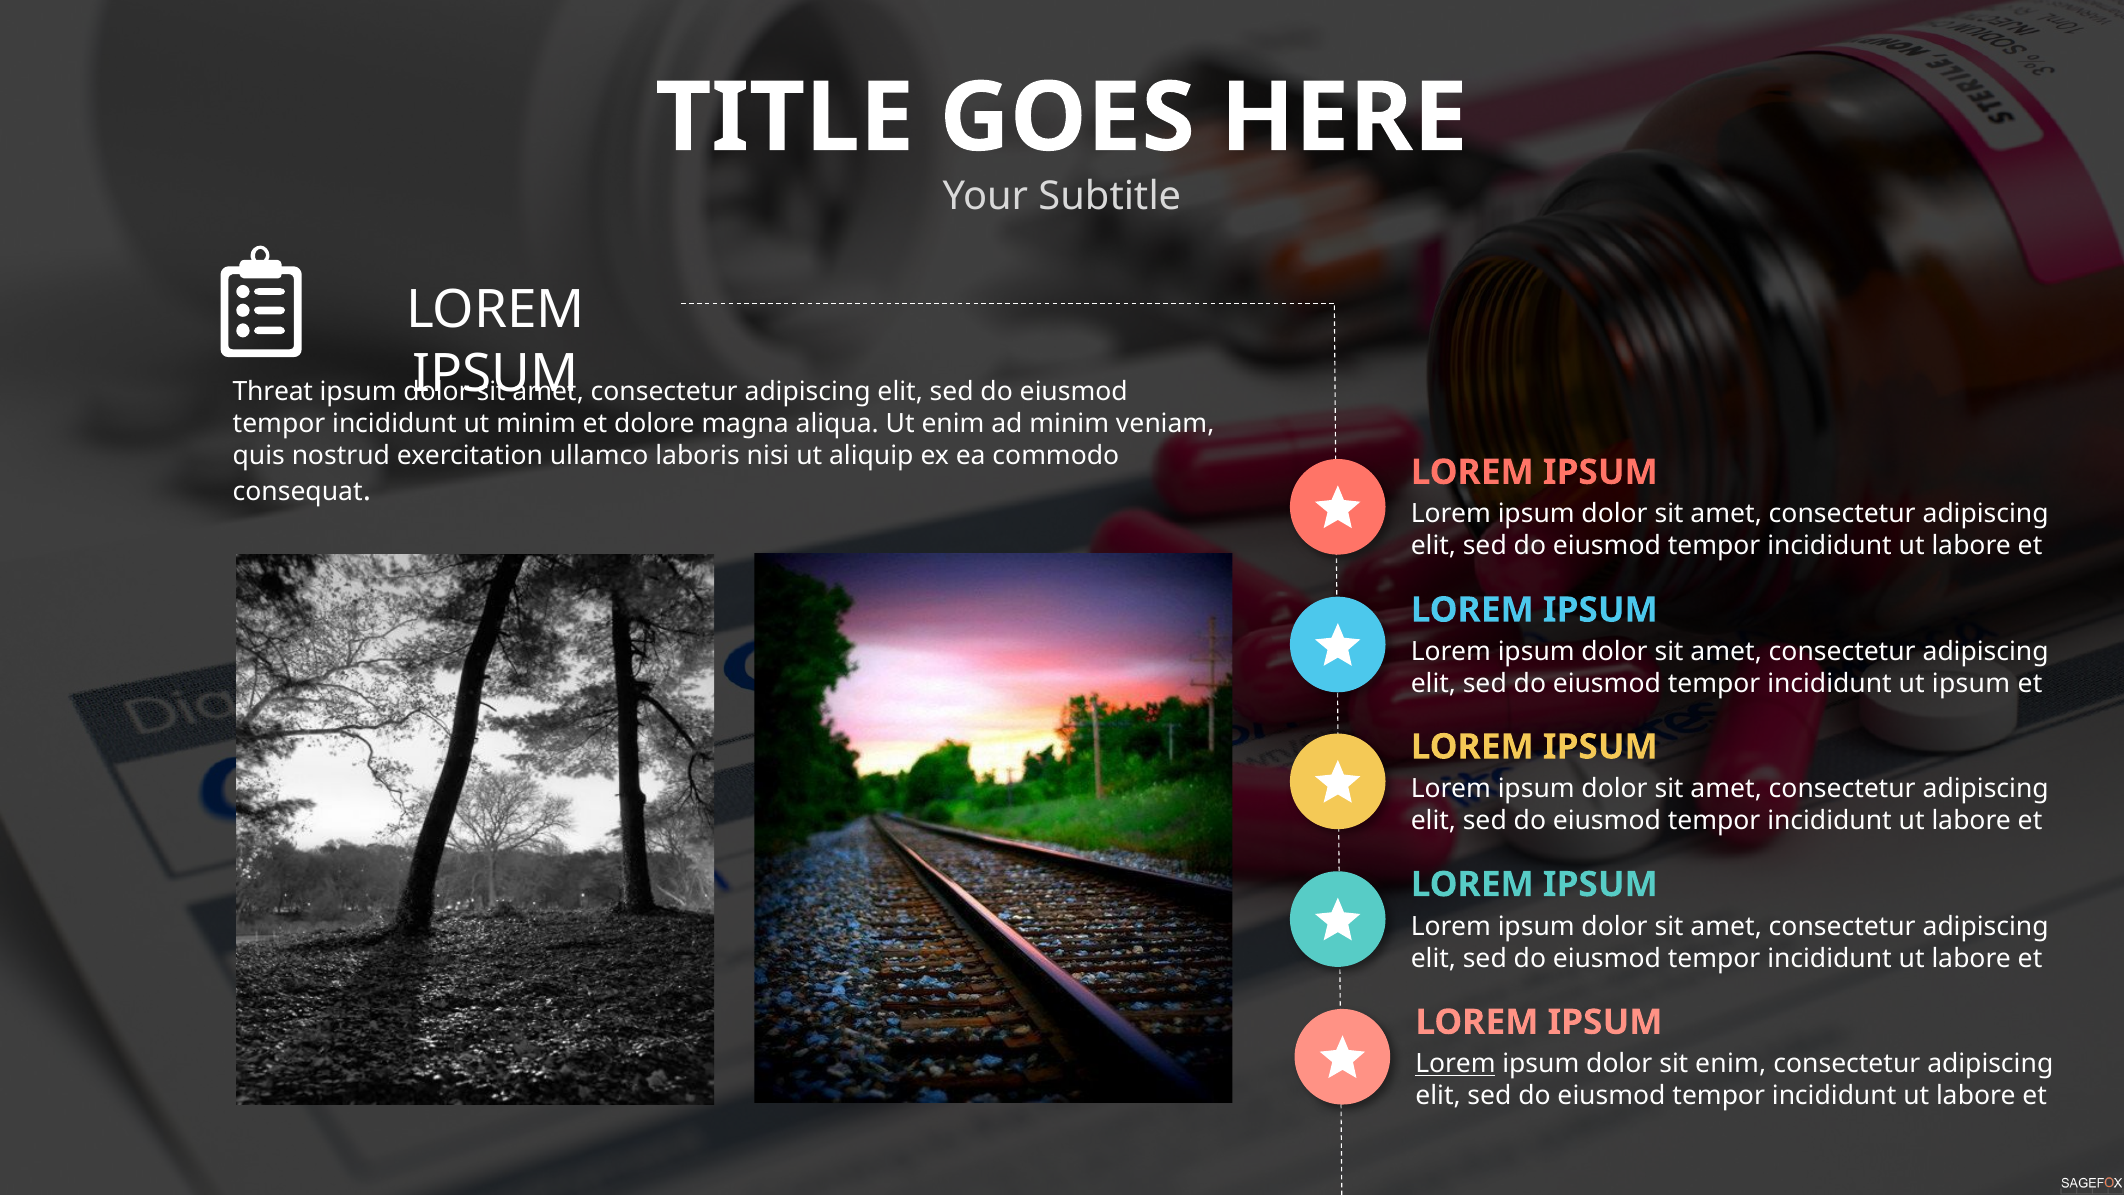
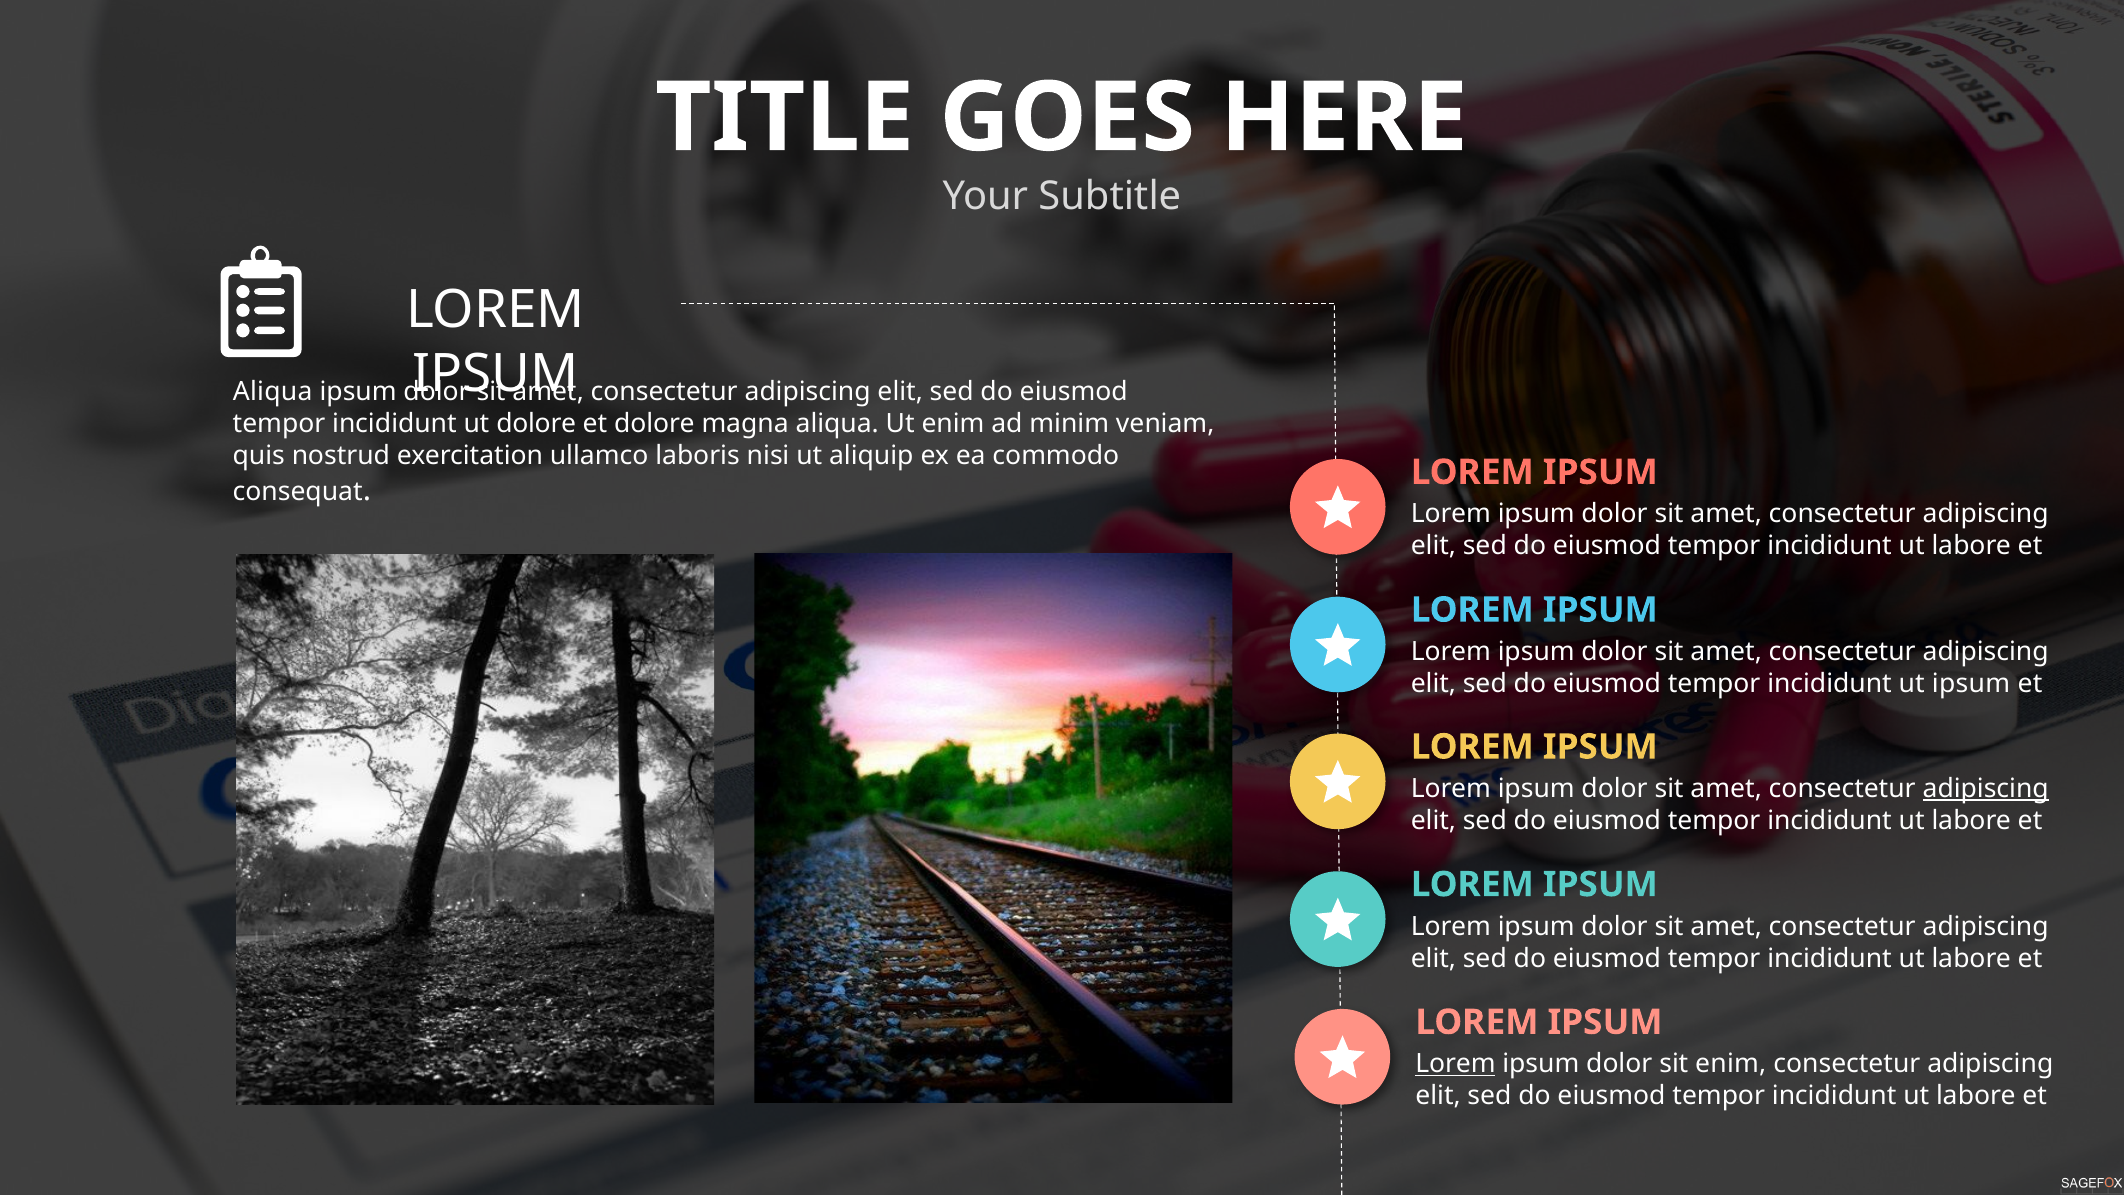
Threat at (273, 392): Threat -> Aliqua
ut minim: minim -> dolore
adipiscing at (1986, 789) underline: none -> present
